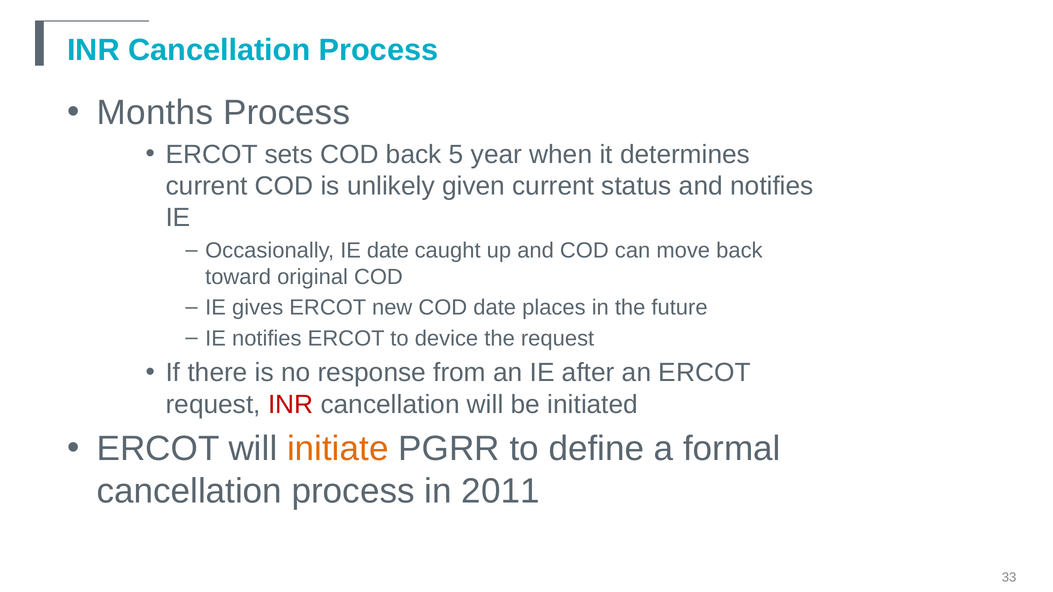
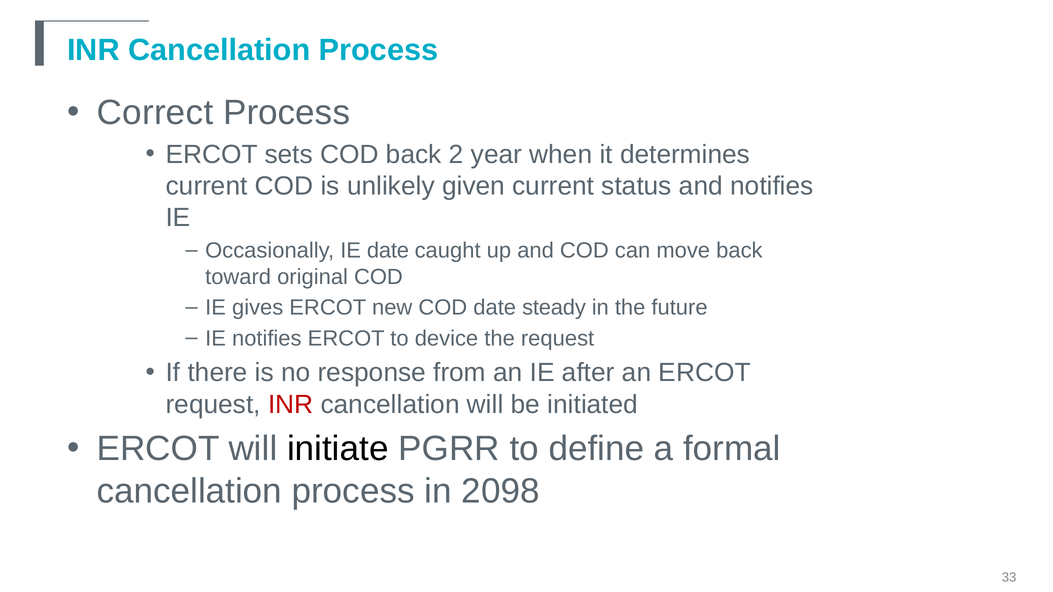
Months: Months -> Correct
5: 5 -> 2
places: places -> steady
initiate colour: orange -> black
2011: 2011 -> 2098
